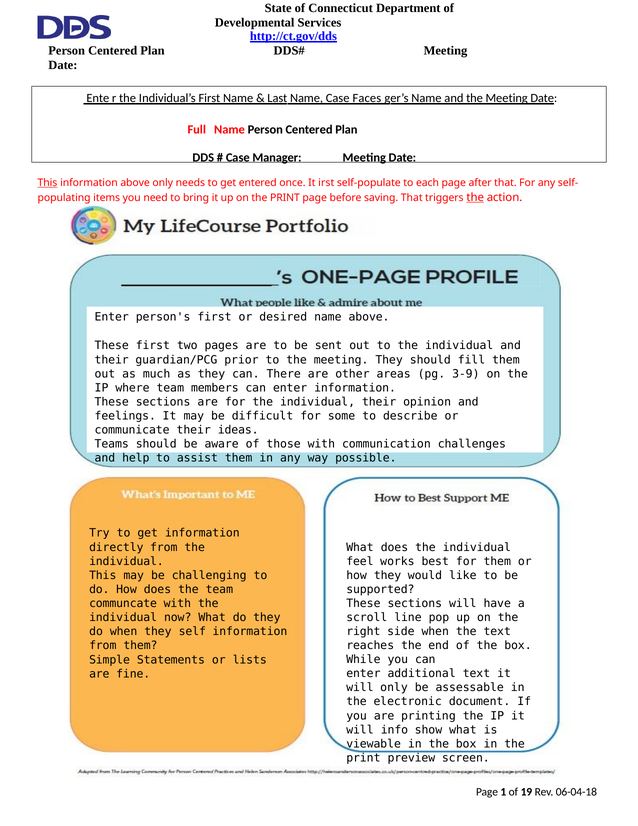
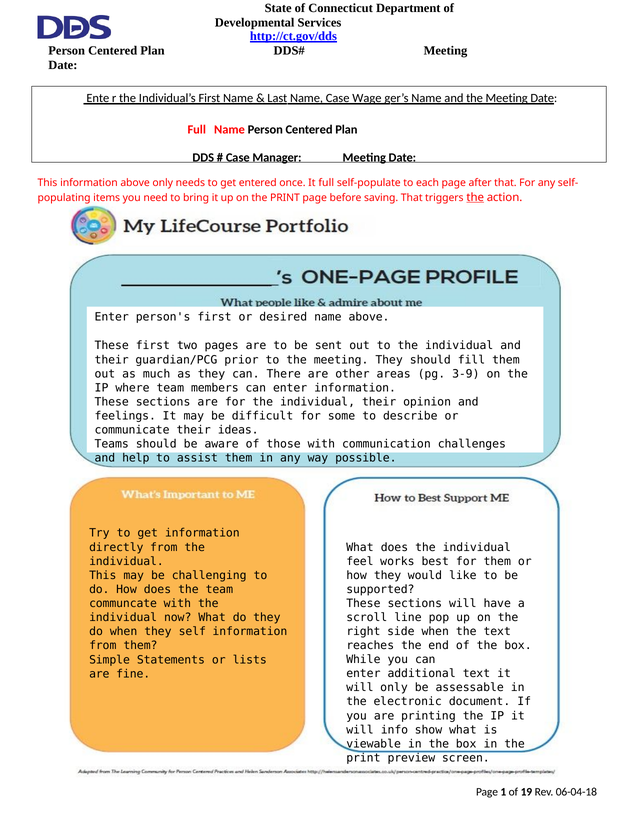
Faces: Faces -> Wage
This at (47, 183) underline: present -> none
It irst: irst -> full
